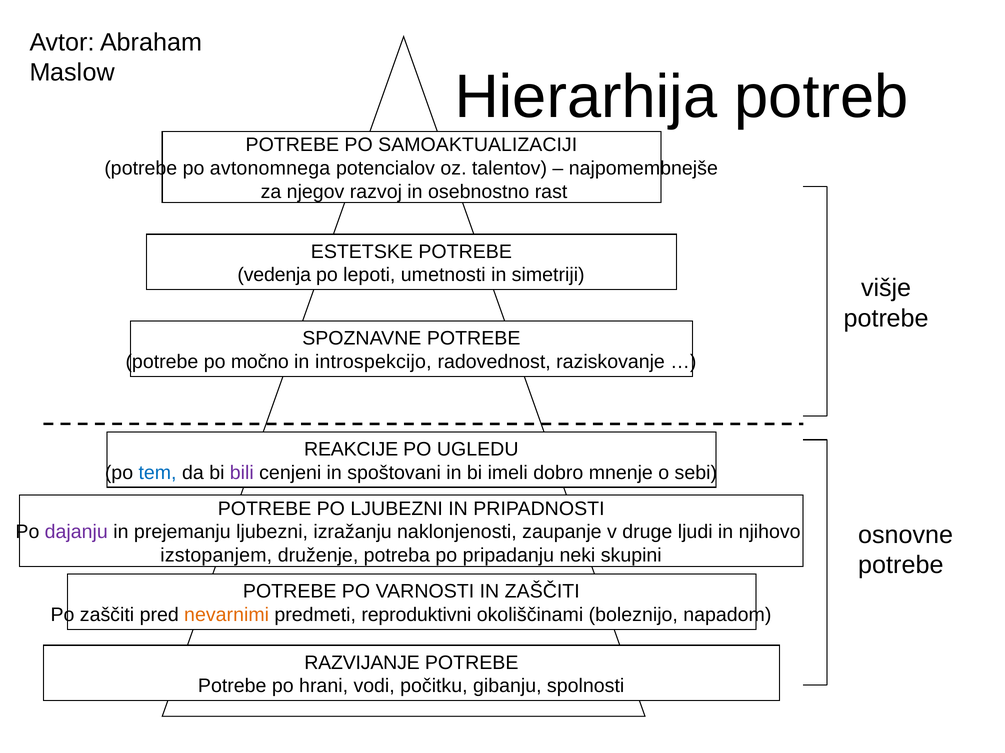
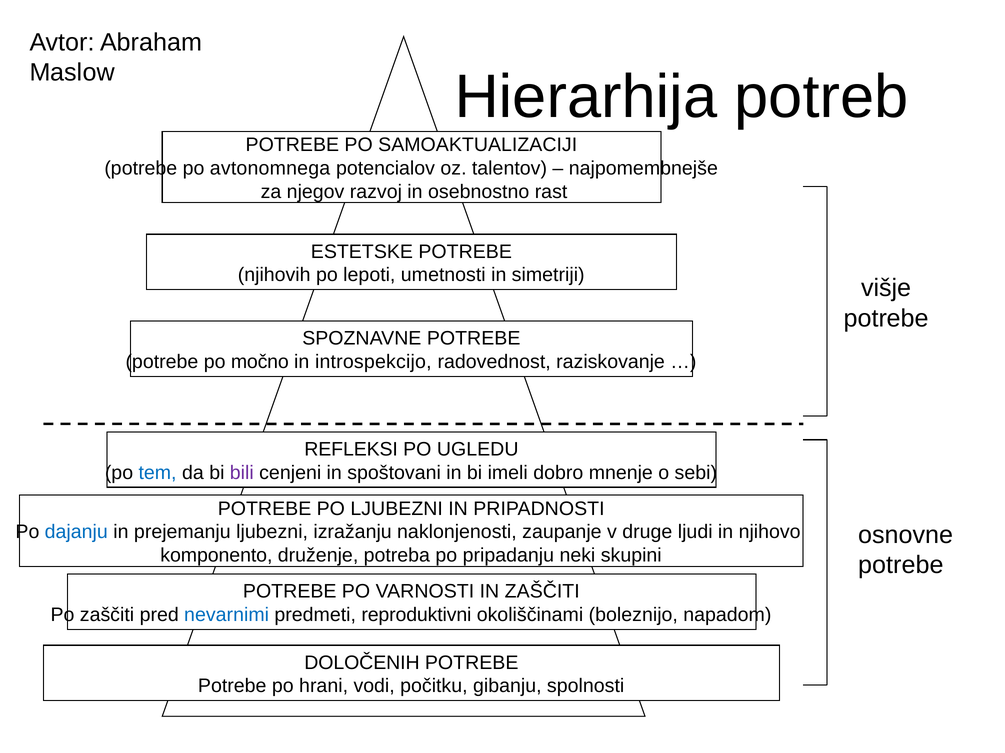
vedenja: vedenja -> njihovih
REAKCIJE: REAKCIJE -> REFLEKSI
dajanju colour: purple -> blue
izstopanjem: izstopanjem -> komponento
nevarnimi colour: orange -> blue
RAZVIJANJE: RAZVIJANJE -> DOLOČENIH
